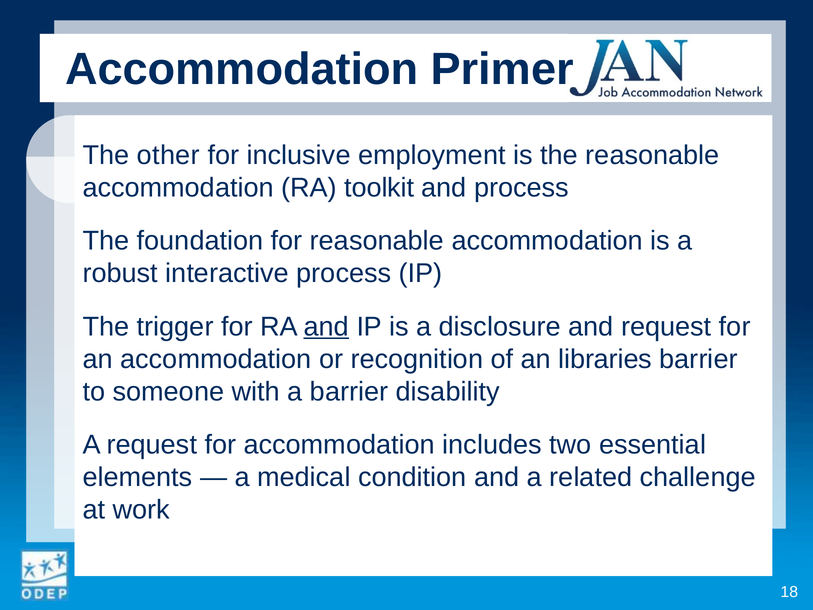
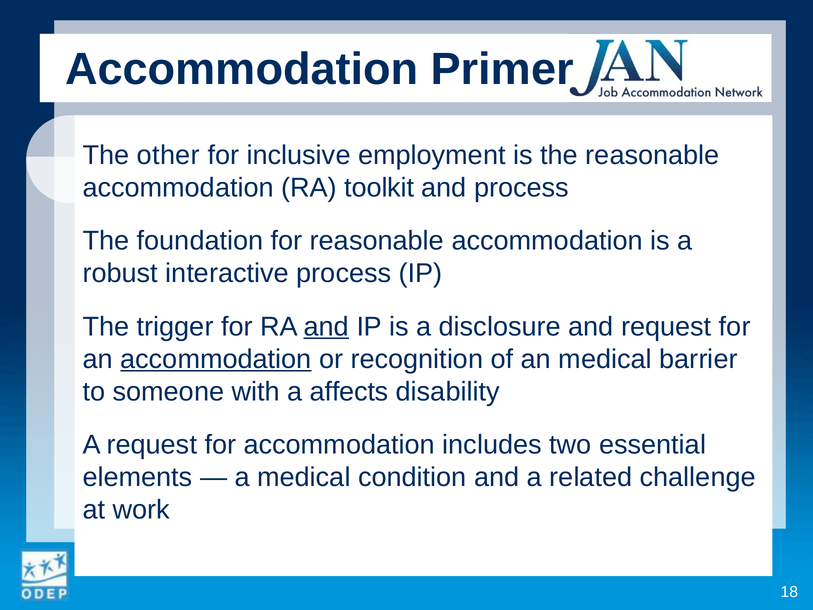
accommodation at (216, 359) underline: none -> present
an libraries: libraries -> medical
a barrier: barrier -> affects
